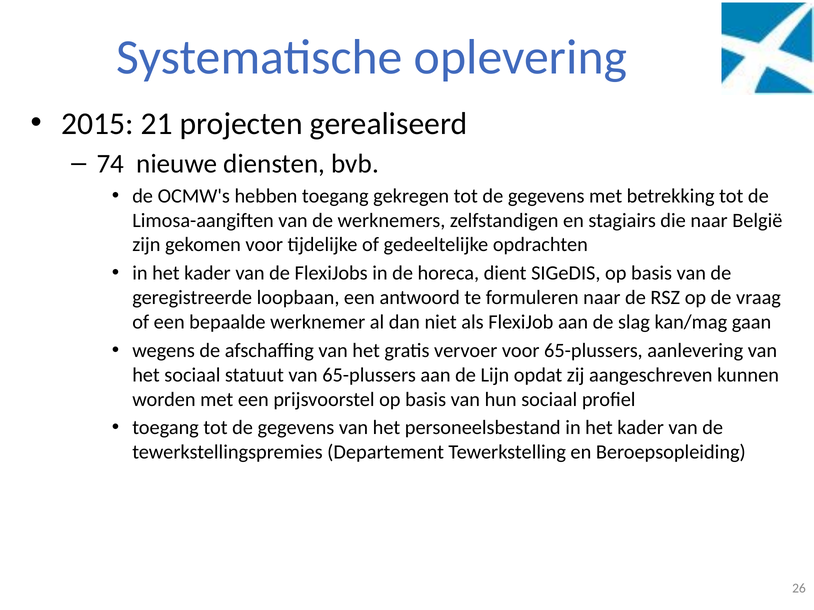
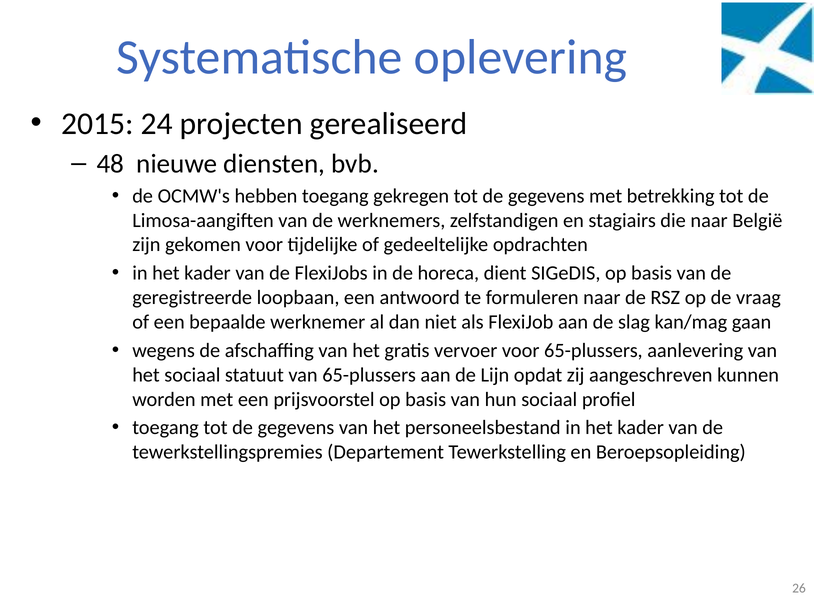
21: 21 -> 24
74: 74 -> 48
